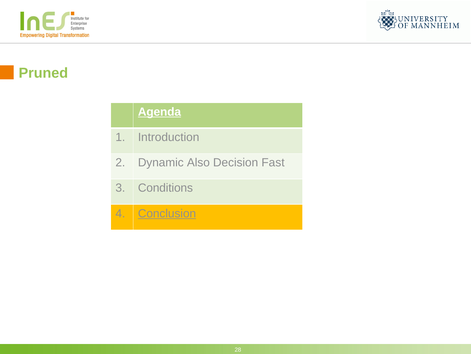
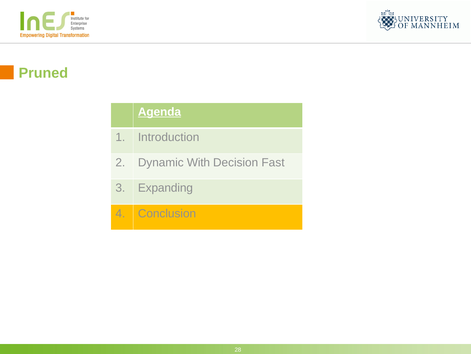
Also: Also -> With
Conditions: Conditions -> Expanding
Conclusion underline: present -> none
